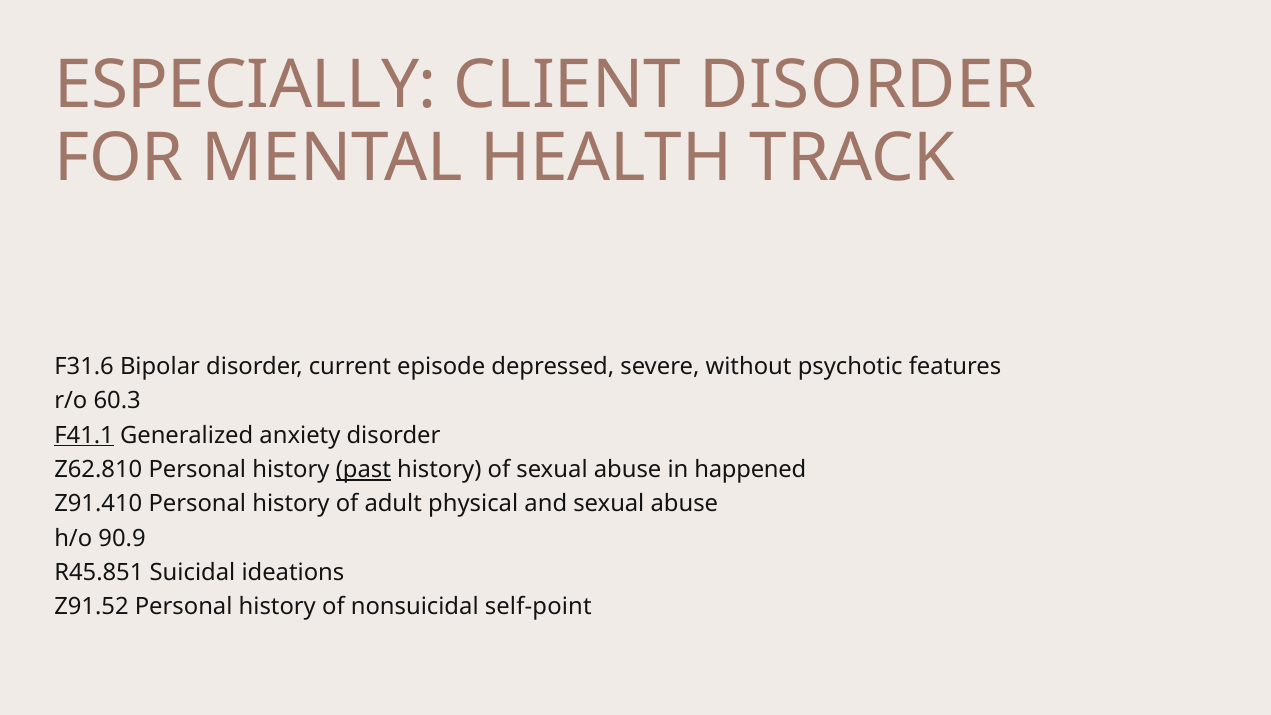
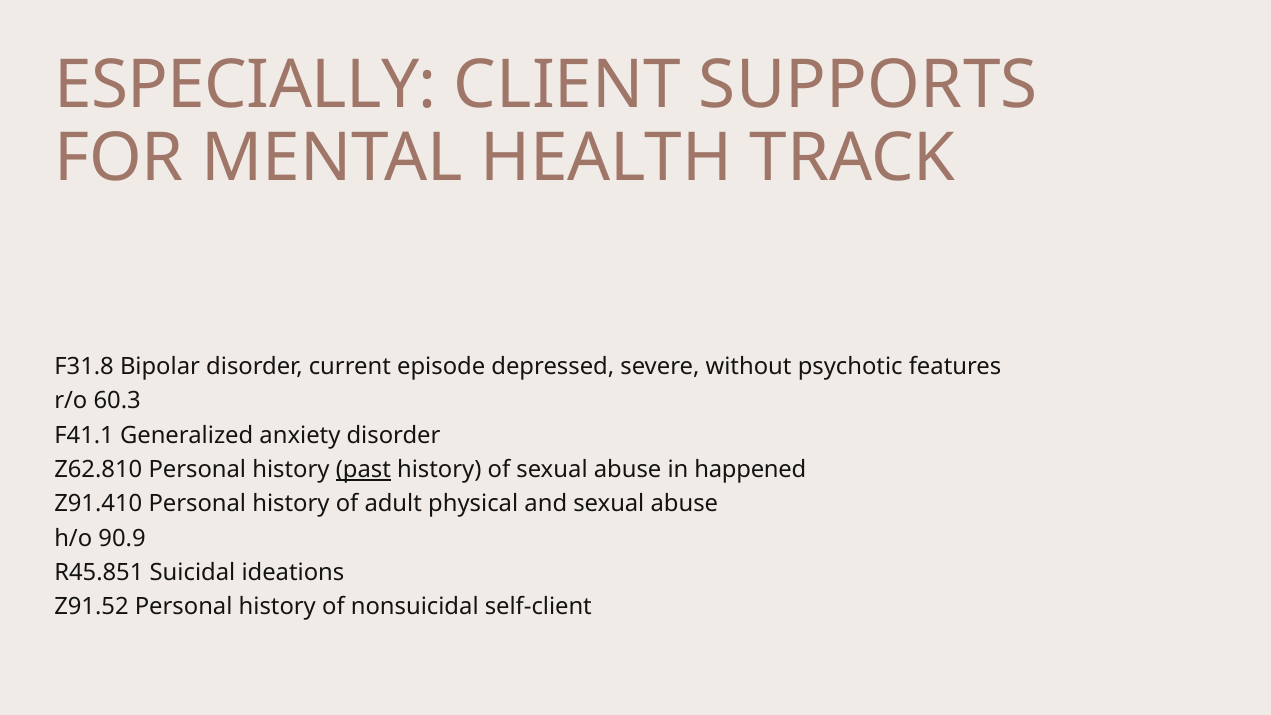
CLIENT DISORDER: DISORDER -> SUPPORTS
F31.6: F31.6 -> F31.8
F41.1 underline: present -> none
self-point: self-point -> self-client
